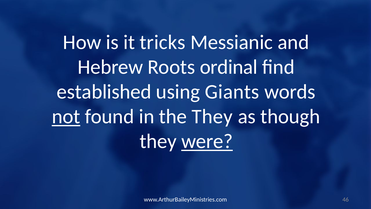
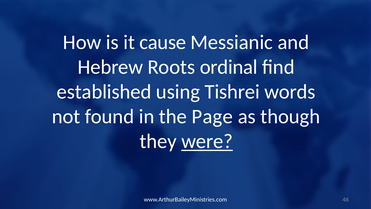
tricks: tricks -> cause
Giants: Giants -> Tishrei
not underline: present -> none
the They: They -> Page
